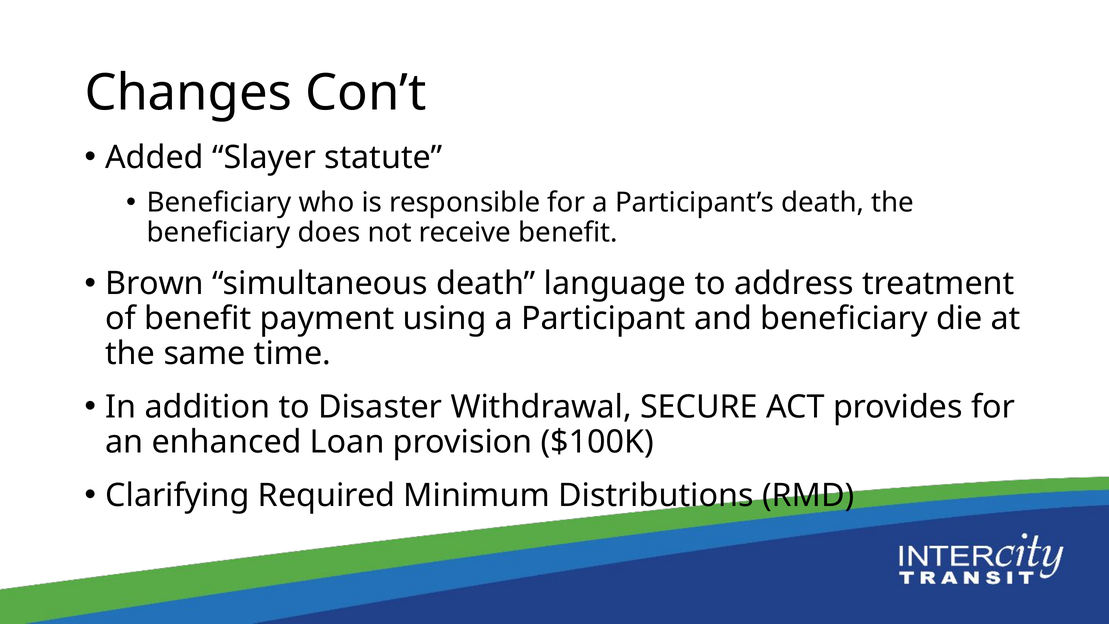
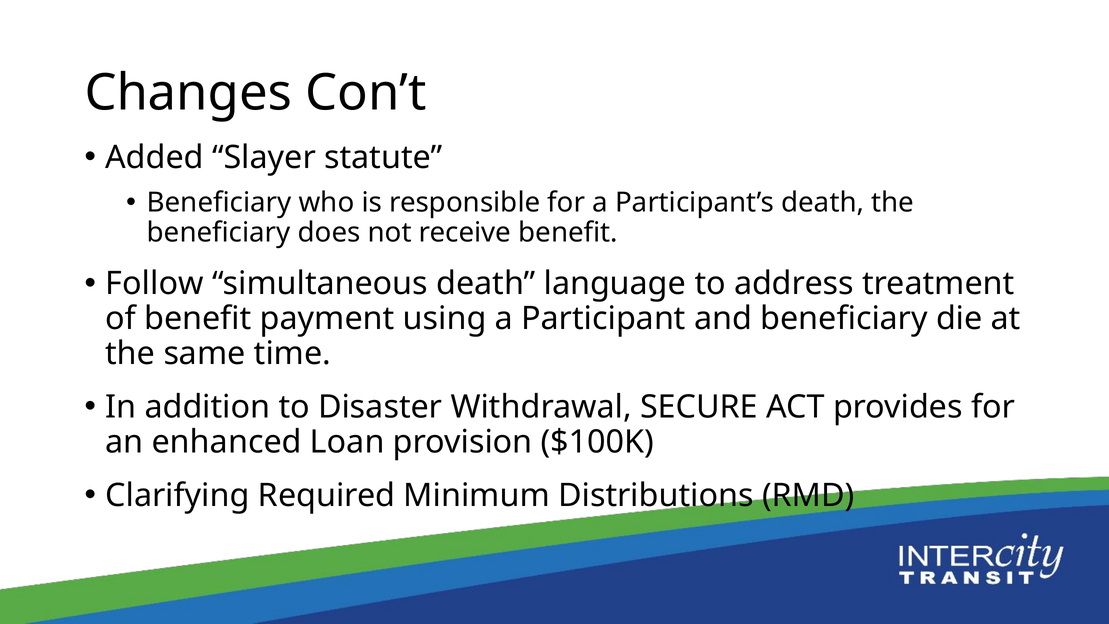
Brown: Brown -> Follow
